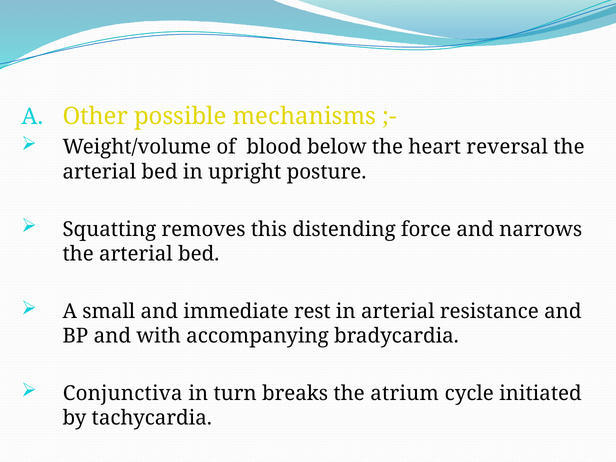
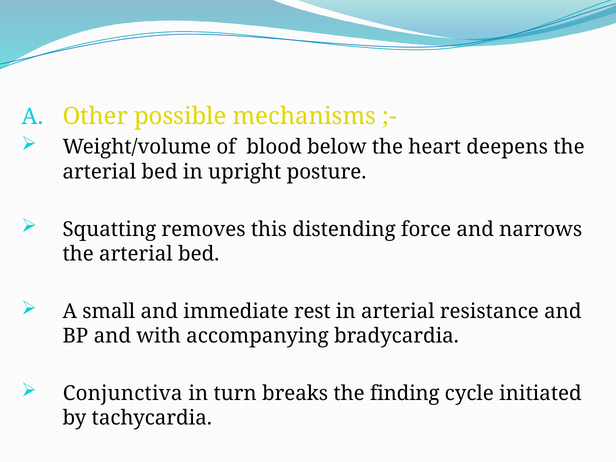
reversal: reversal -> deepens
atrium: atrium -> finding
